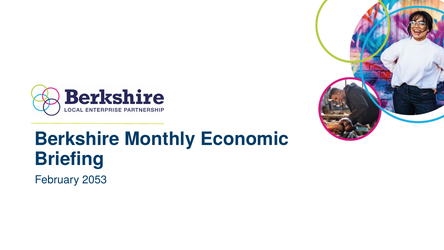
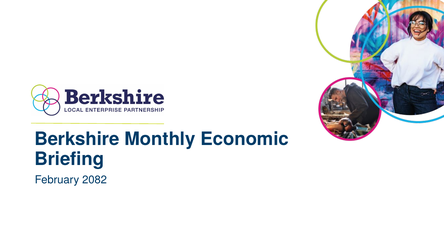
2053: 2053 -> 2082
